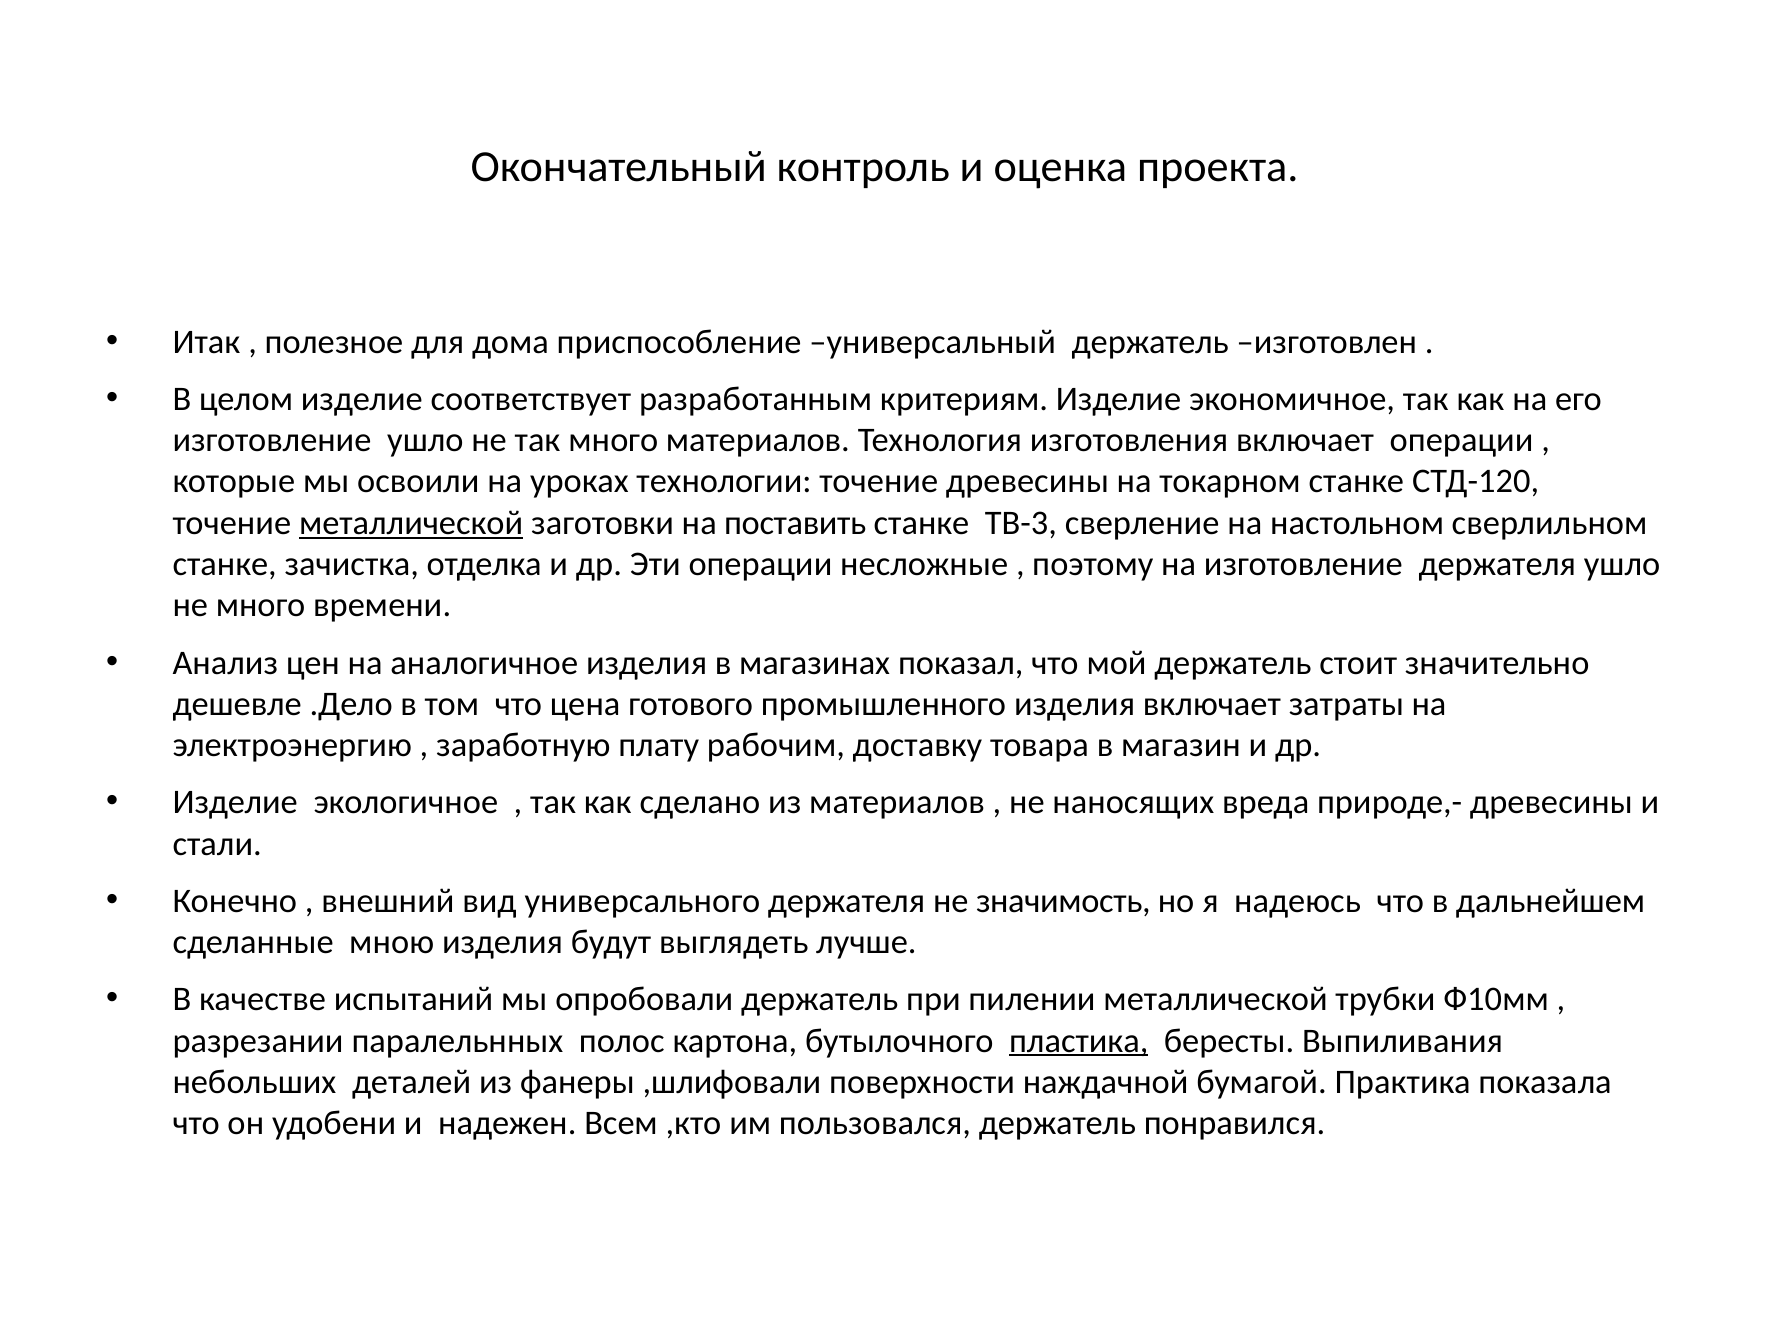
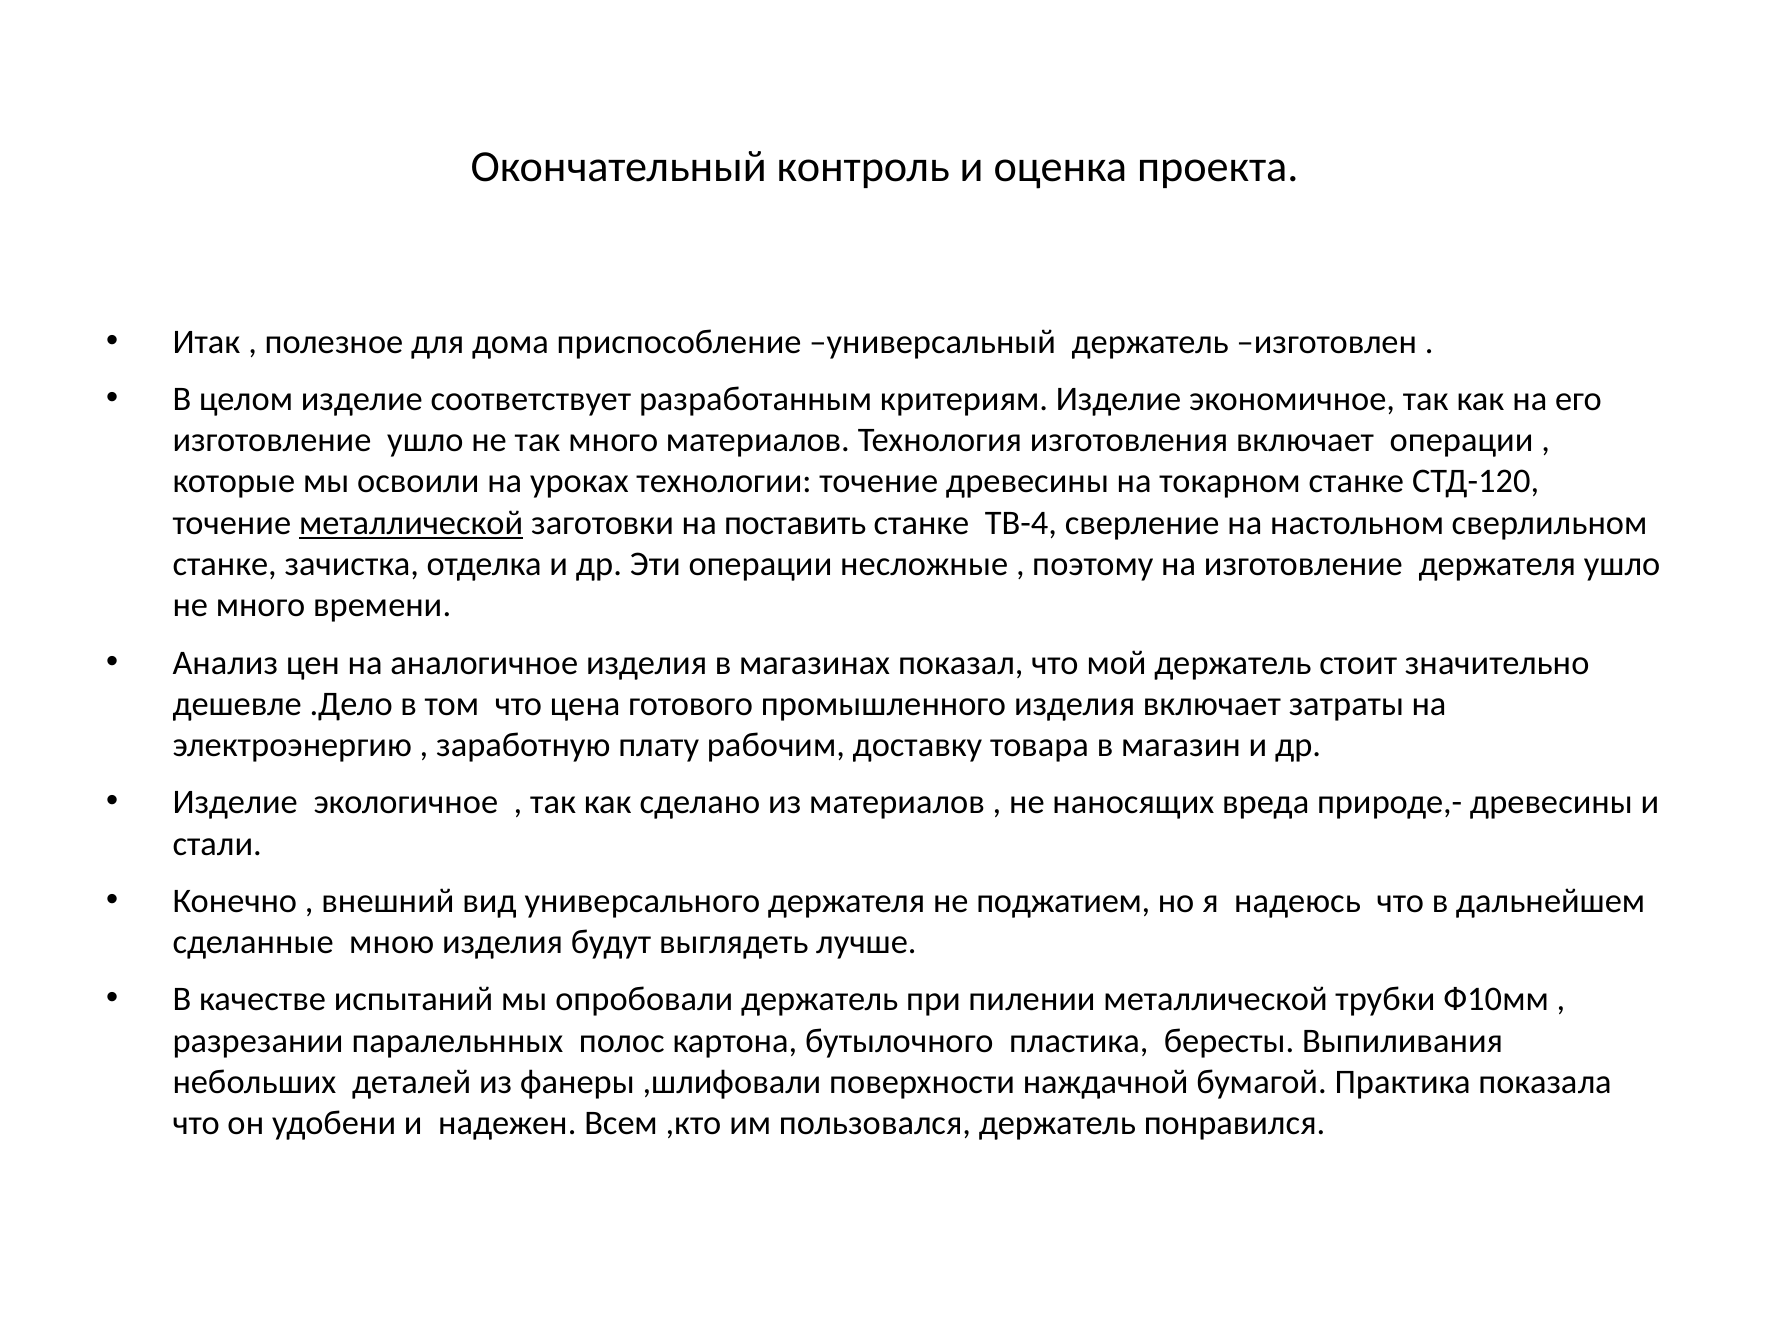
ТВ-3: ТВ-3 -> ТВ-4
значимость: значимость -> поджатием
пластика underline: present -> none
